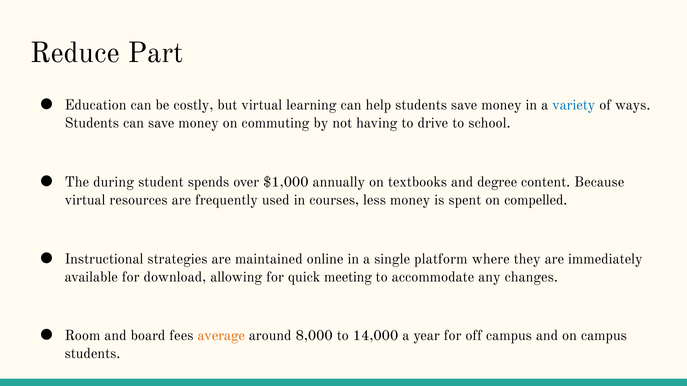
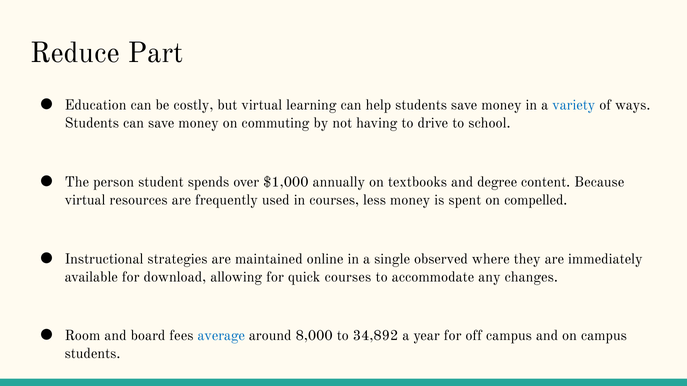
during: during -> person
platform: platform -> observed
quick meeting: meeting -> courses
average colour: orange -> blue
14,000: 14,000 -> 34,892
